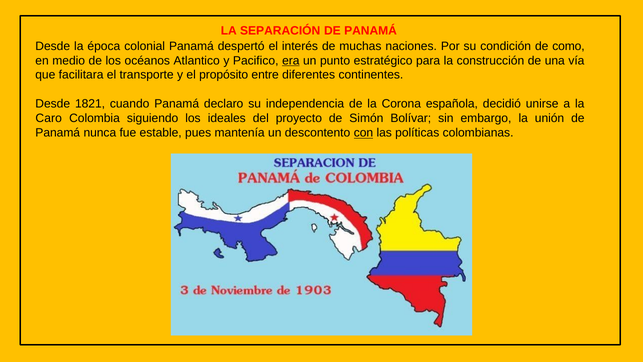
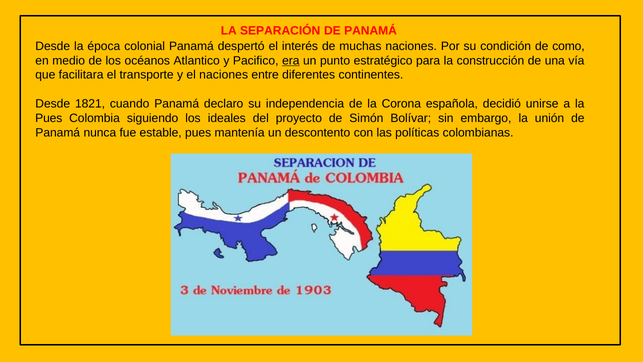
el propósito: propósito -> naciones
Caro at (49, 118): Caro -> Pues
con underline: present -> none
